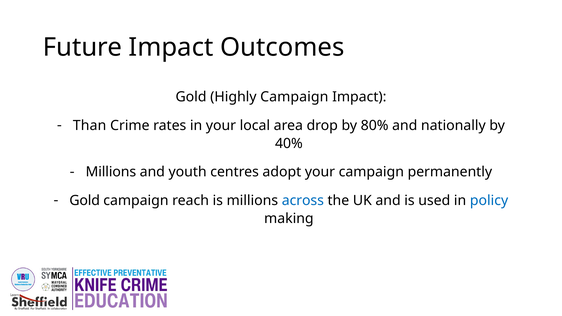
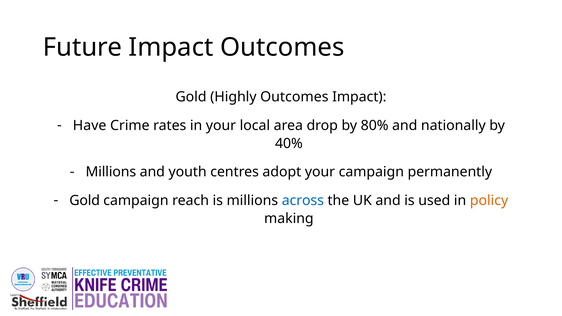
Highly Campaign: Campaign -> Outcomes
Than: Than -> Have
policy colour: blue -> orange
